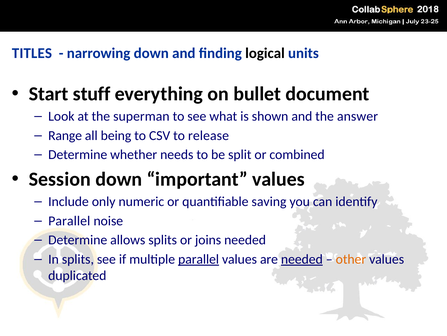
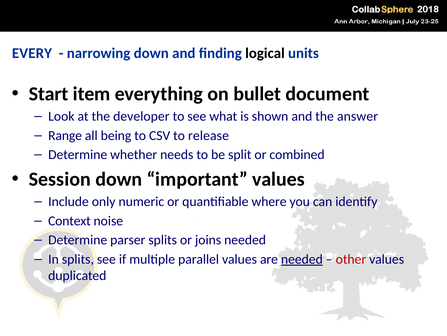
TITLES: TITLES -> EVERY
stuff: stuff -> item
superman: superman -> developer
saving: saving -> where
Parallel at (69, 220): Parallel -> Context
allows: allows -> parser
parallel at (199, 259) underline: present -> none
other colour: orange -> red
